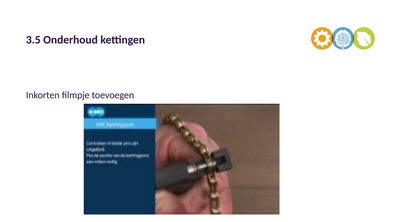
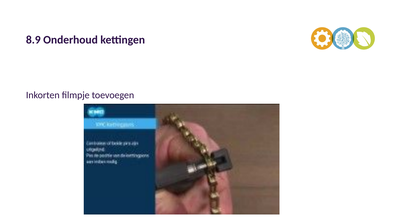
3.5: 3.5 -> 8.9
